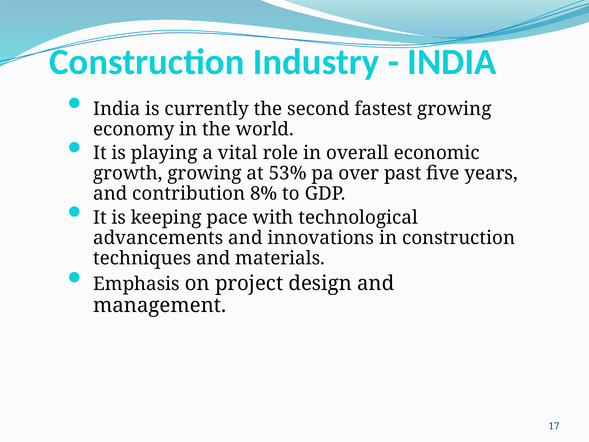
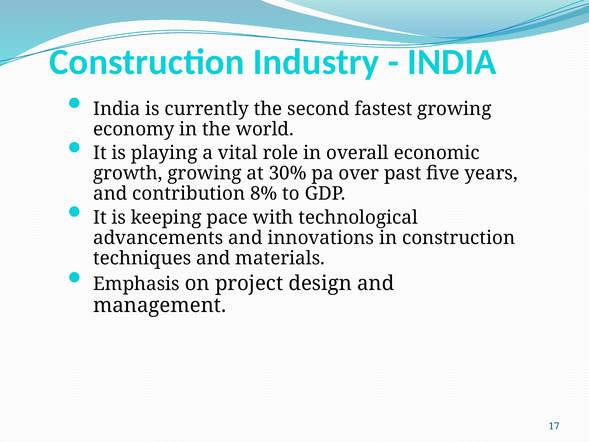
53%: 53% -> 30%
